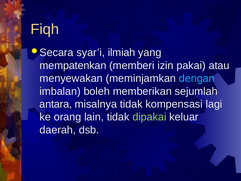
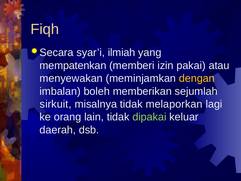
dengan colour: light blue -> yellow
antara: antara -> sirkuit
kompensasi: kompensasi -> melaporkan
